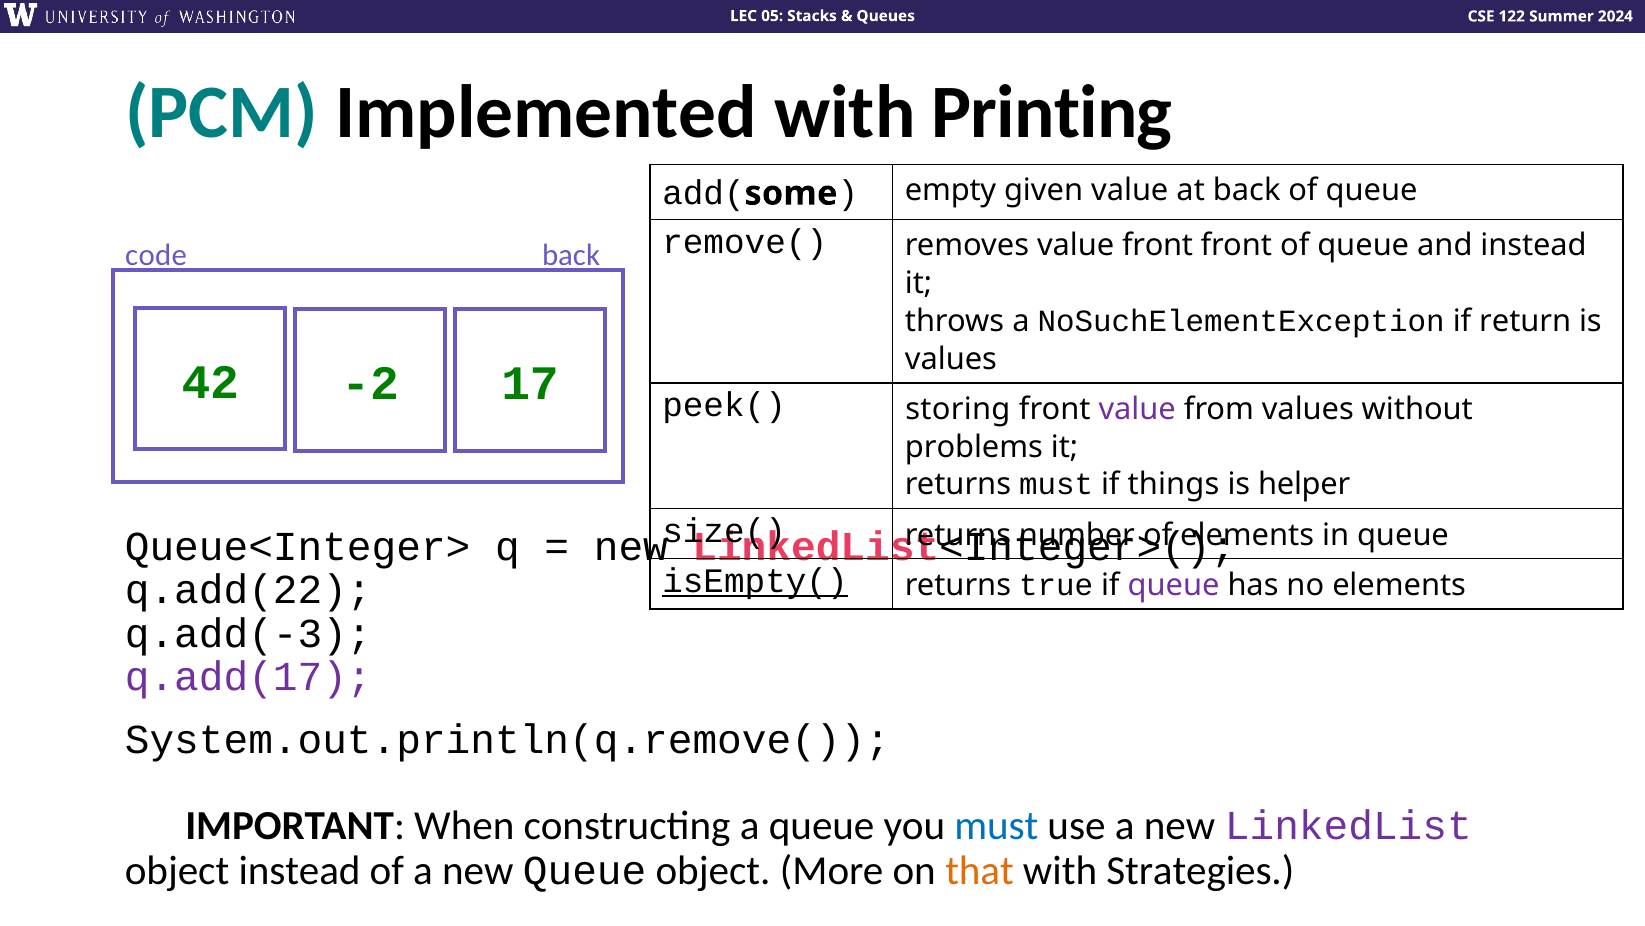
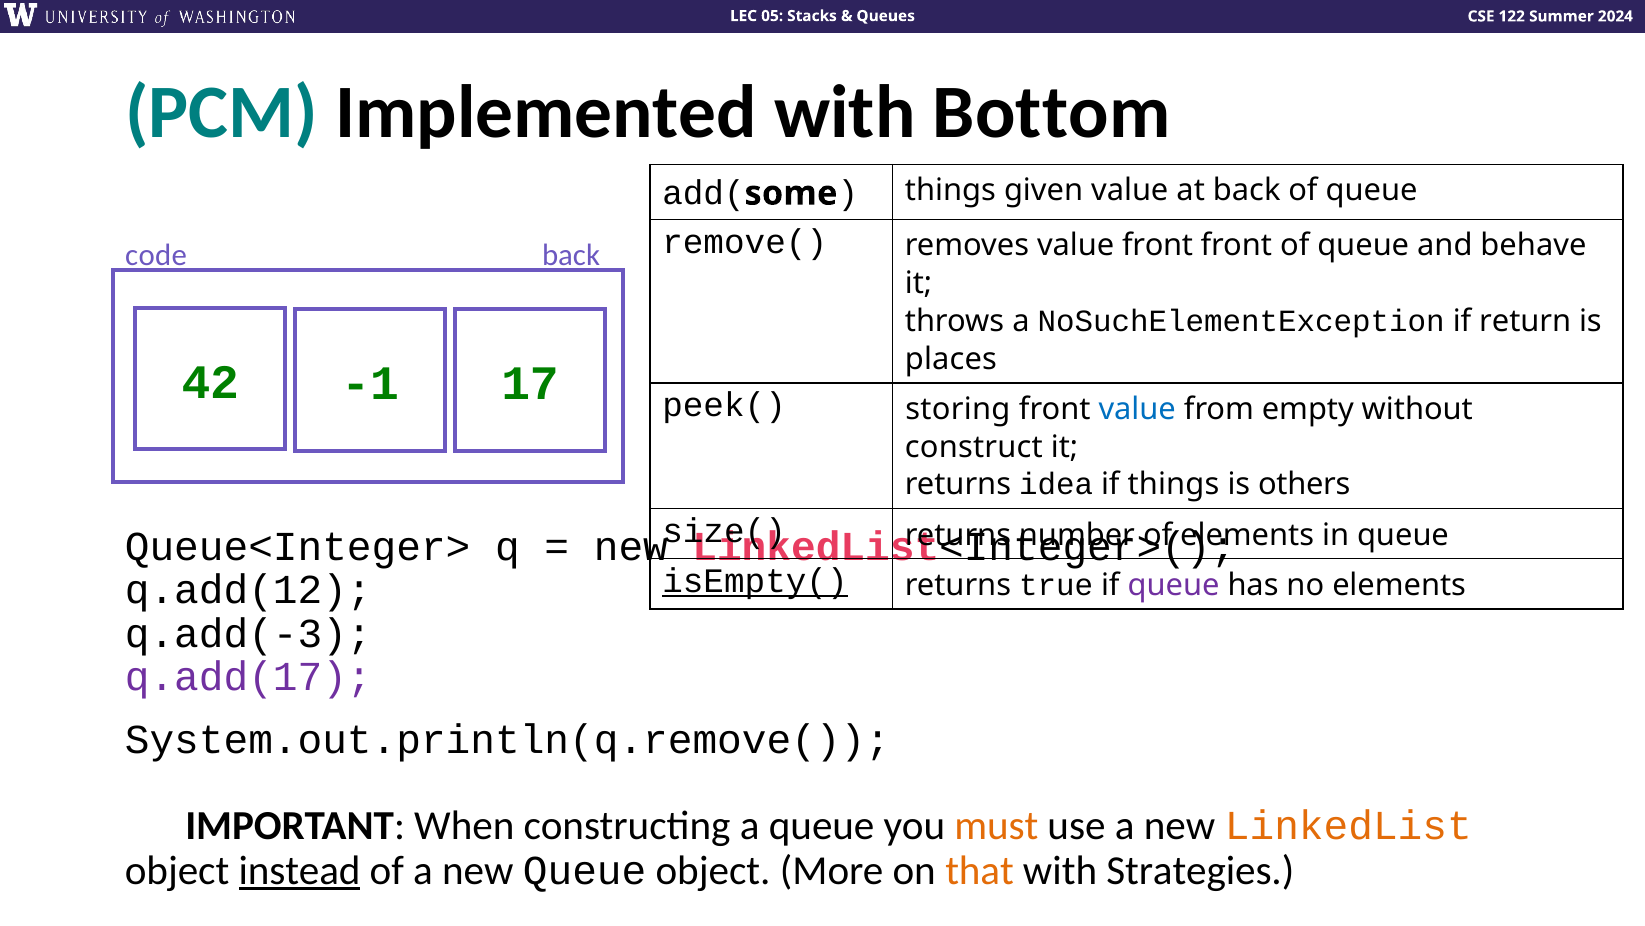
Printing: Printing -> Bottom
empty at (951, 191): empty -> things
and instead: instead -> behave
values at (951, 359): values -> places
-2: -2 -> -1
value at (1137, 409) colour: purple -> blue
from values: values -> empty
problems: problems -> construct
returns must: must -> idea
helper: helper -> others
q.add(22: q.add(22 -> q.add(12
must at (996, 826) colour: blue -> orange
LinkedList colour: purple -> orange
instead at (300, 870) underline: none -> present
